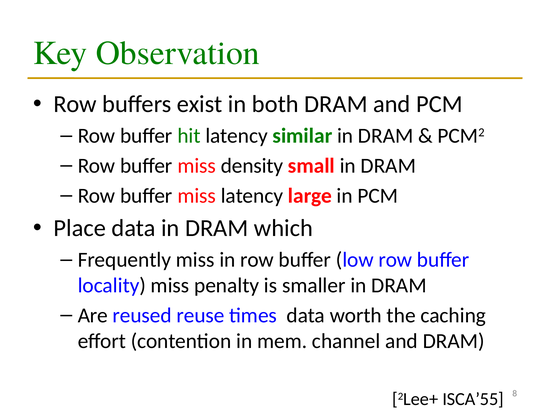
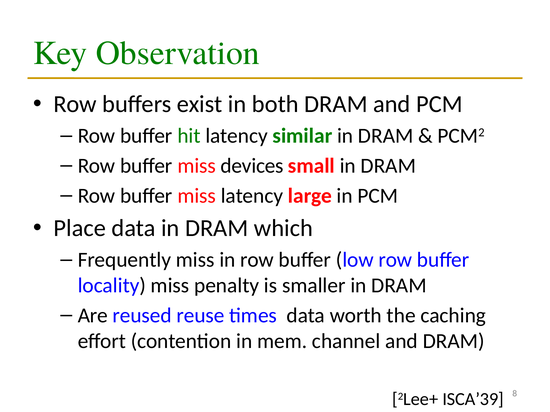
density: density -> devices
ISCA’55: ISCA’55 -> ISCA’39
